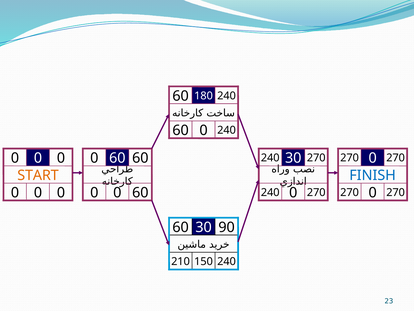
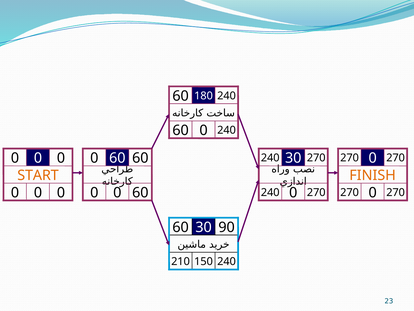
FINISH colour: blue -> orange
